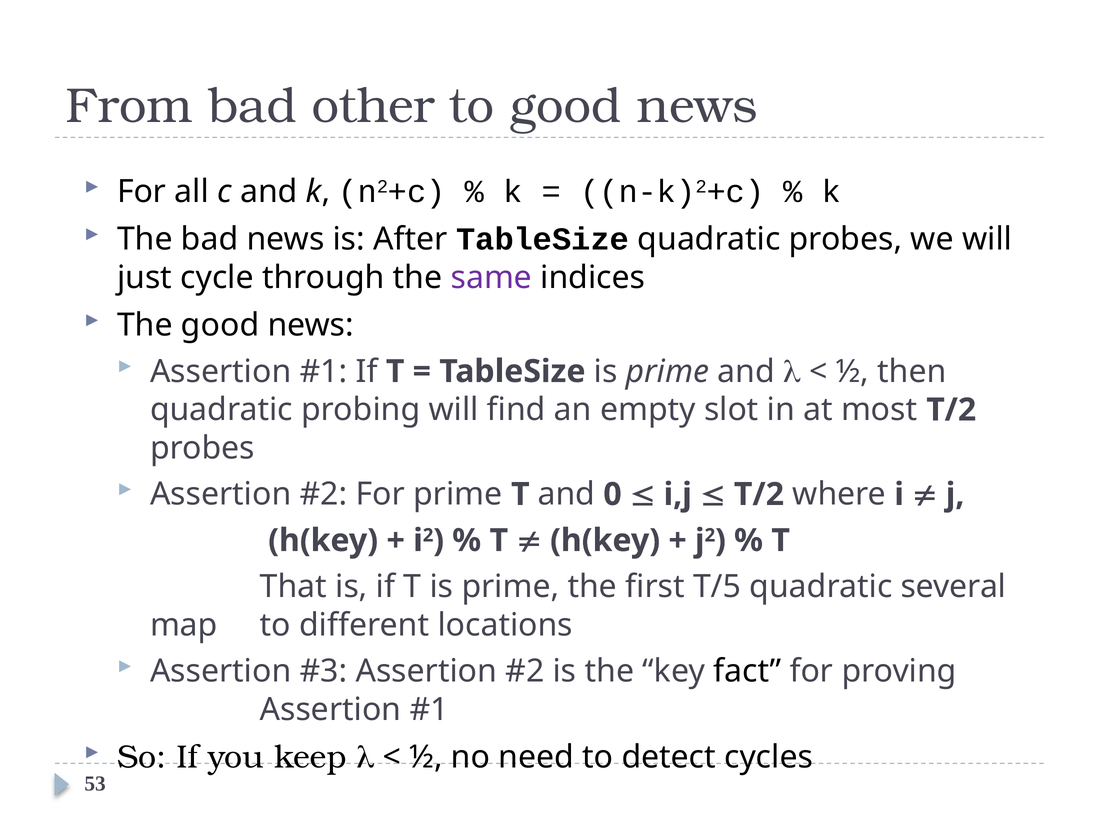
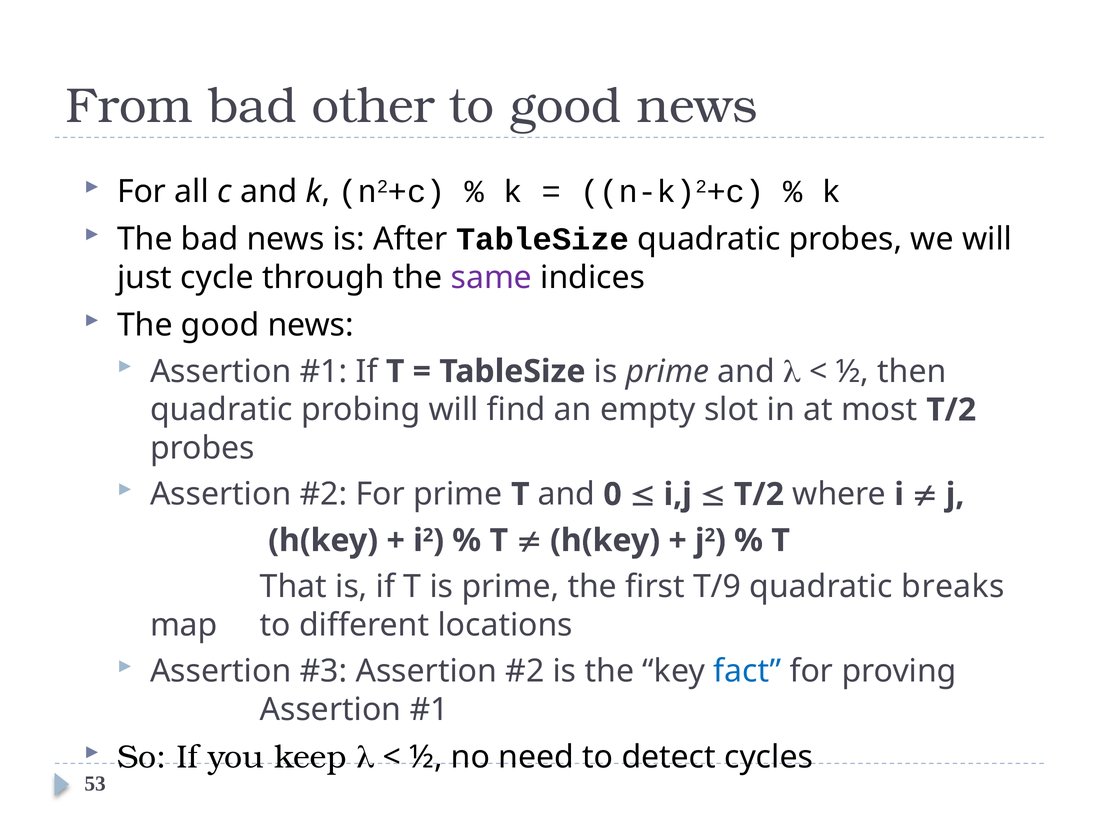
T/5: T/5 -> T/9
several: several -> breaks
fact colour: black -> blue
